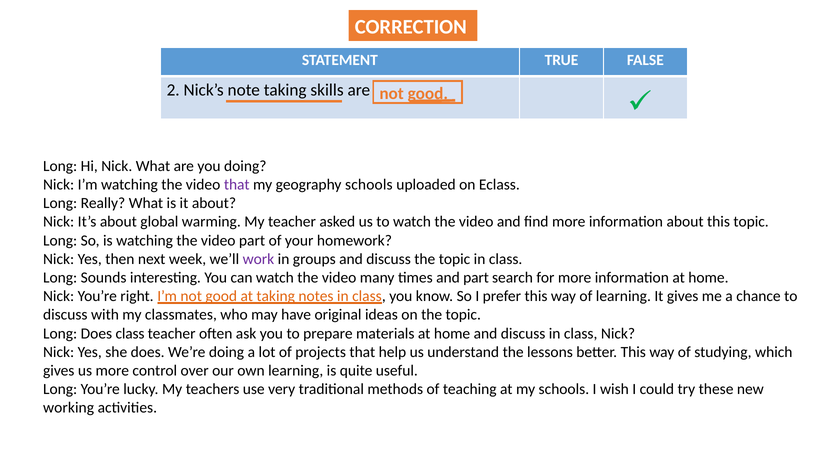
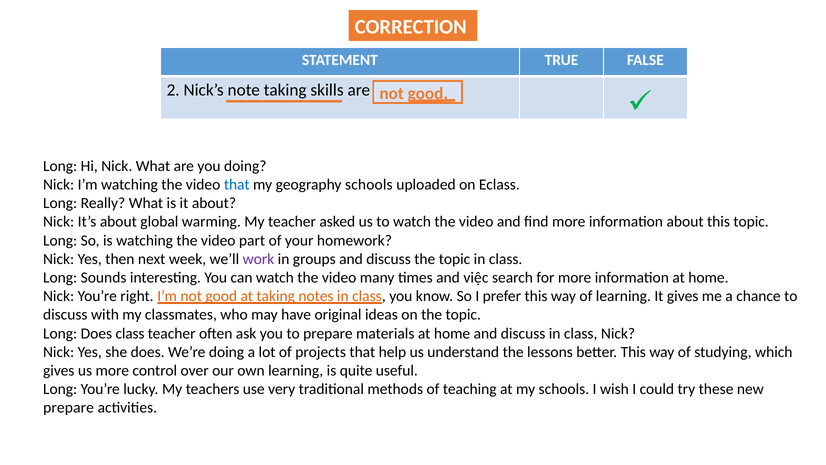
that at (237, 185) colour: purple -> blue
and part: part -> việc
working at (69, 408): working -> prepare
